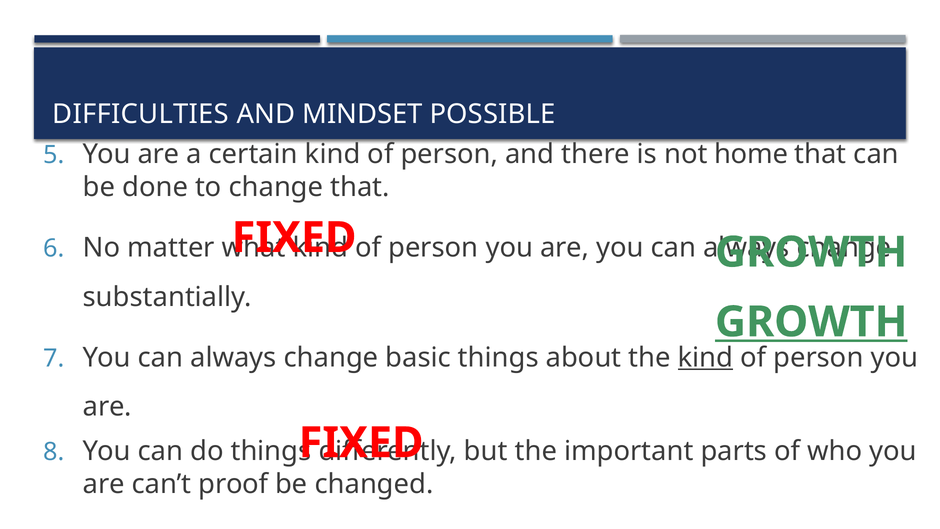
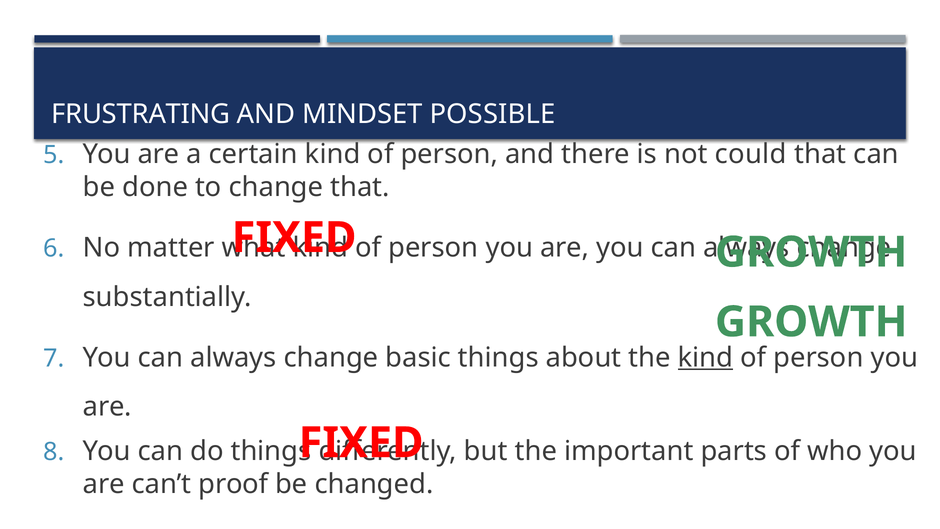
DIFFICULTIES: DIFFICULTIES -> FRUSTRATING
home: home -> could
GROWTH at (811, 322) underline: present -> none
